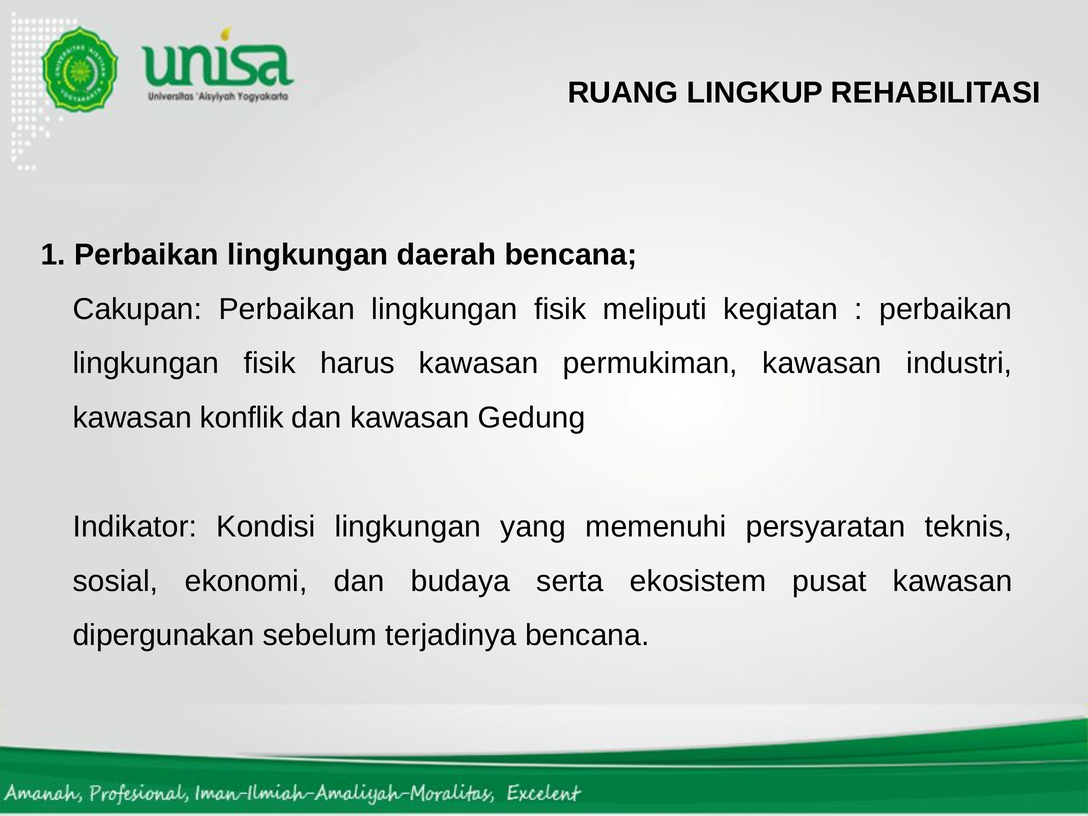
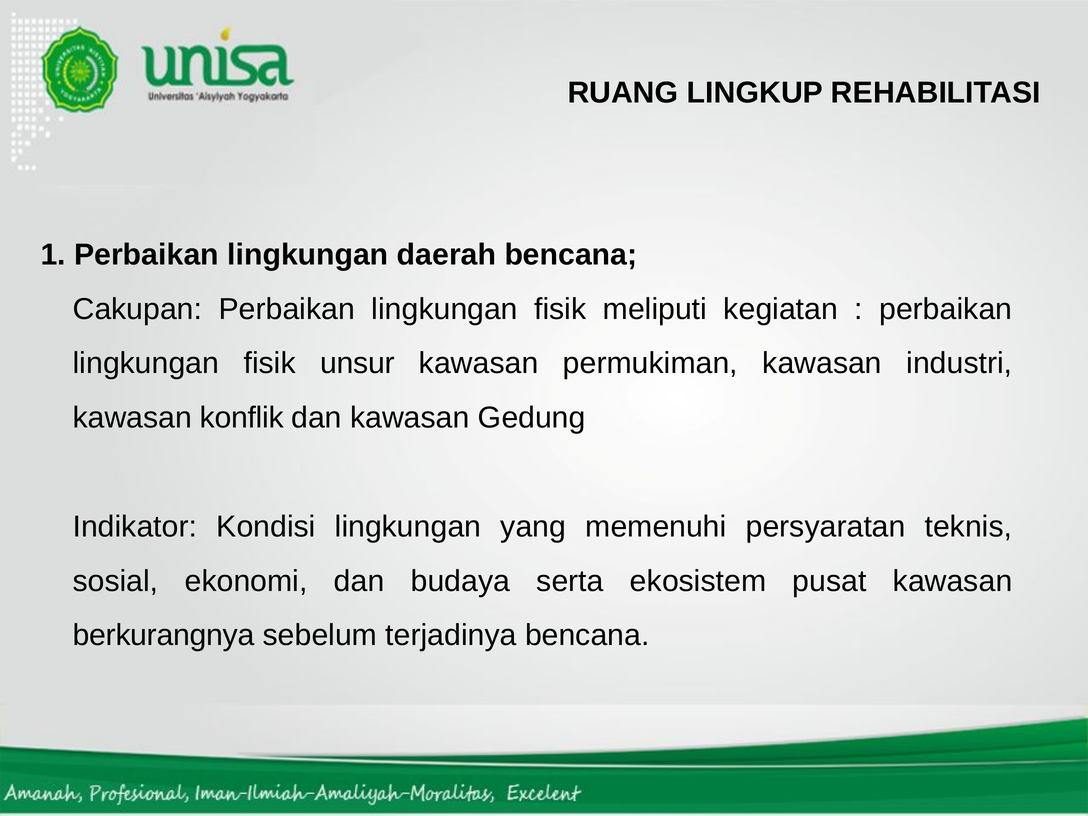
harus: harus -> unsur
dipergunakan: dipergunakan -> berkurangnya
